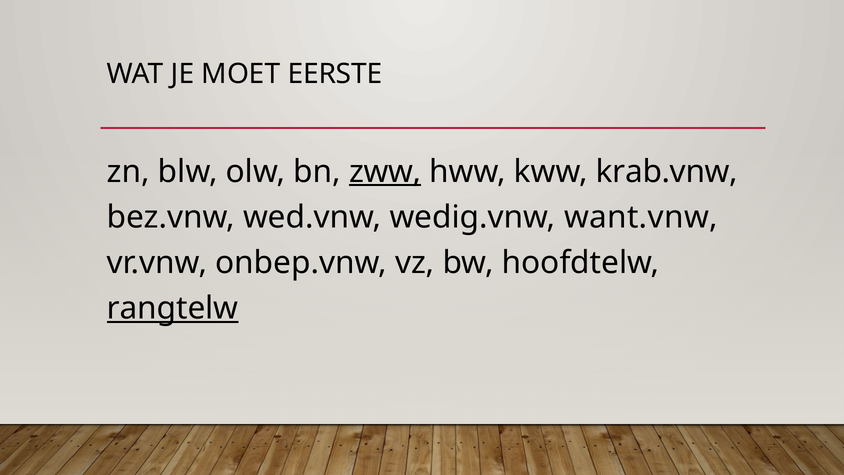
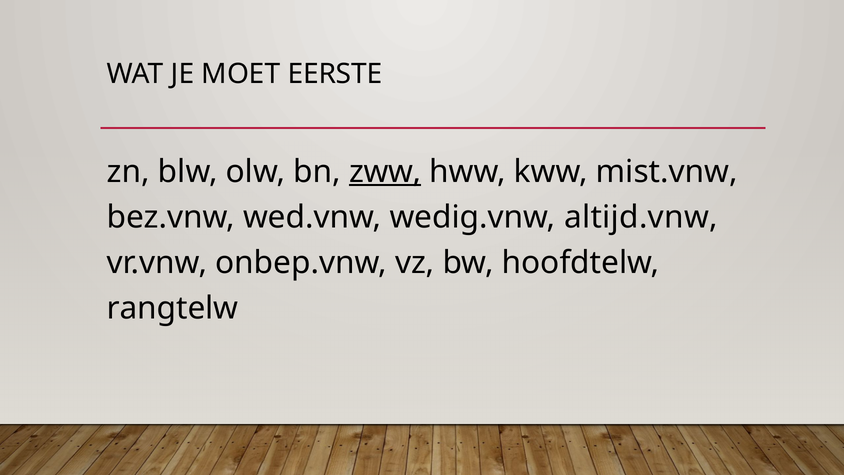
krab.vnw: krab.vnw -> mist.vnw
want.vnw: want.vnw -> altijd.vnw
rangtelw underline: present -> none
